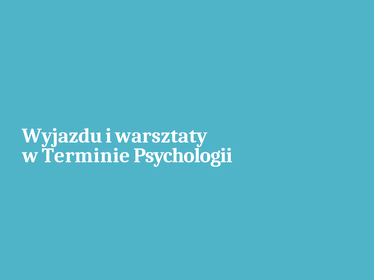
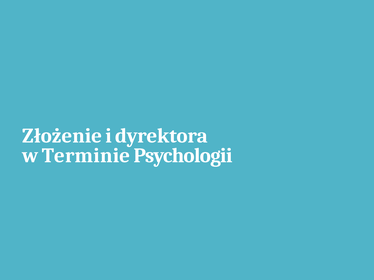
Wyjazdu: Wyjazdu -> Złożenie
warsztaty: warsztaty -> dyrektora
